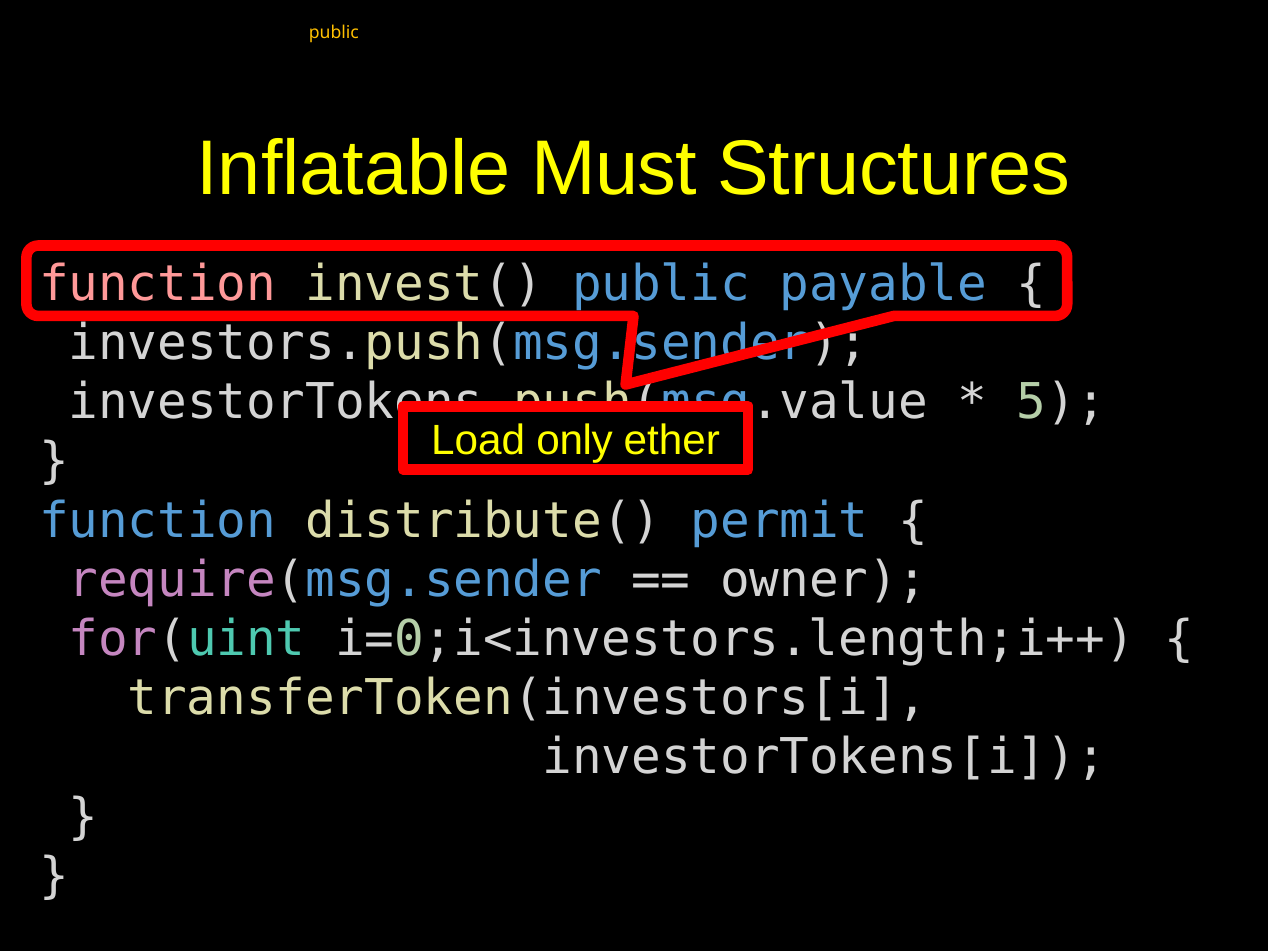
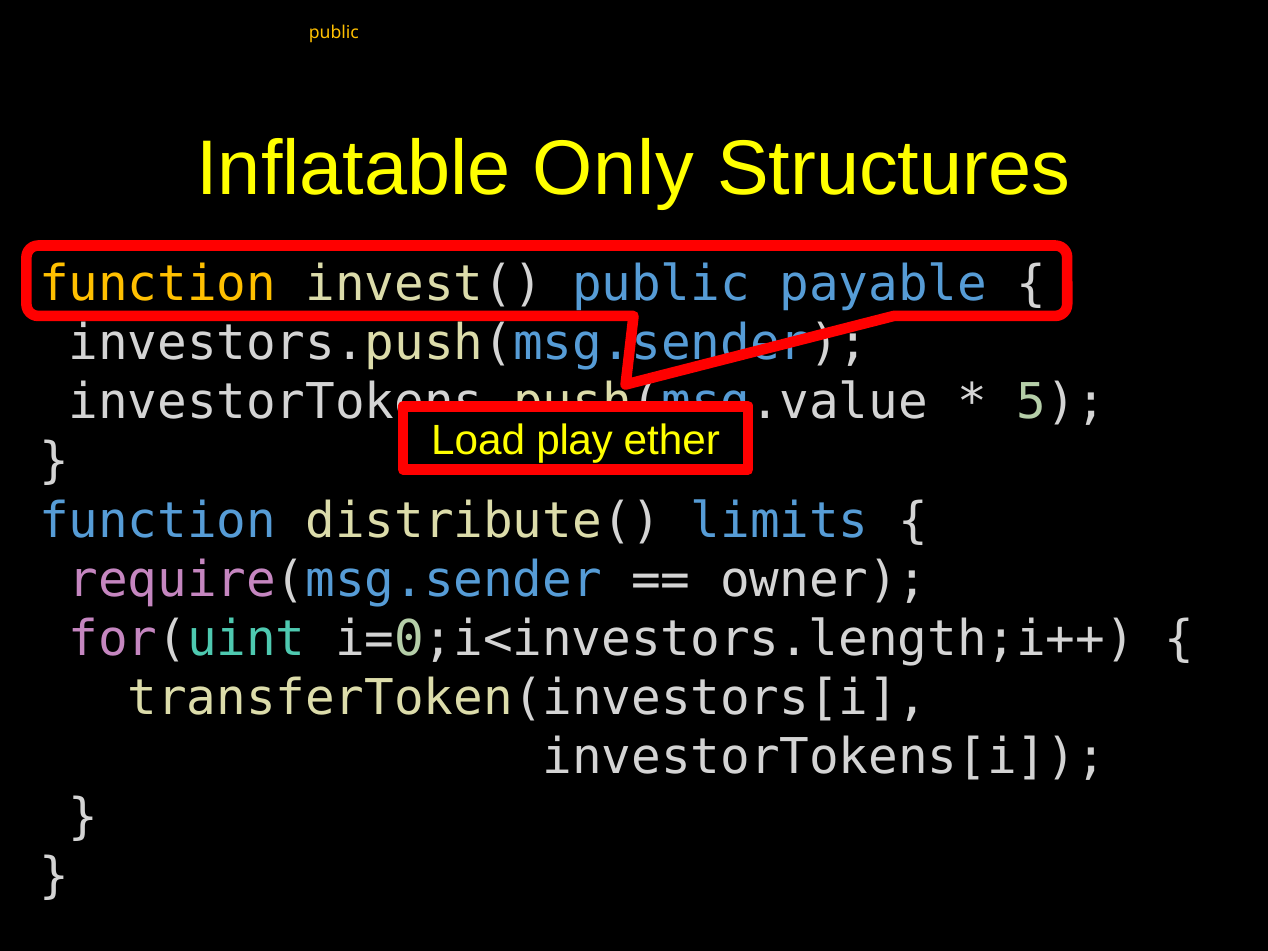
Inflatable Must: Must -> Only
function at (158, 284) colour: pink -> yellow
Load only: only -> play
permit: permit -> limits
